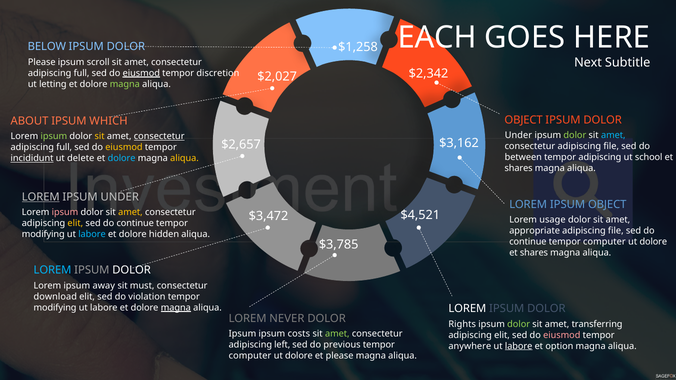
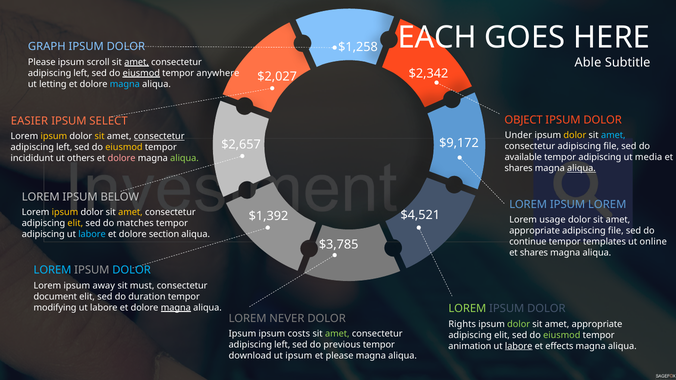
BELOW: BELOW -> GRAPH
Next: Next -> Able
amet at (137, 62) underline: none -> present
full at (81, 73): full -> left
discretion: discretion -> anywhere
magna at (125, 84) colour: light green -> light blue
ABOUT: ABOUT -> EASIER
WHICH: WHICH -> SELECT
dolor at (575, 135) colour: light green -> yellow
ipsum at (54, 136) colour: light green -> yellow
$3,162: $3,162 -> $9,172
full at (64, 147): full -> left
between: between -> available
school: school -> media
incididunt underline: present -> none
delete: delete -> others
dolore at (122, 158) colour: light blue -> pink
aliqua at (184, 158) colour: yellow -> light green
aliqua at (581, 168) underline: none -> present
LOREM at (41, 197) underline: present -> none
IPSUM UNDER: UNDER -> BELOW
IPSUM OBJECT: OBJECT -> LOREM
ipsum at (65, 212) colour: pink -> yellow
$3,472: $3,472 -> $1,392
continue at (135, 223): continue -> matches
modifying at (43, 234): modifying -> adipiscing
hidden: hidden -> section
computer at (604, 242): computer -> templates
dolore at (653, 242): dolore -> online
DOLOR at (132, 270) colour: white -> light blue
download: download -> document
violation: violation -> duration
LOREM at (467, 309) colour: white -> light green
transferring at (597, 324): transferring -> appropriate
eiusmod at (562, 335) colour: pink -> light green
anywhere: anywhere -> animation
option: option -> effects
computer at (250, 356): computer -> download
dolore at (299, 356): dolore -> ipsum
